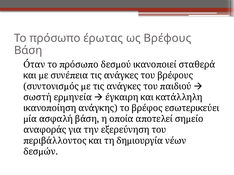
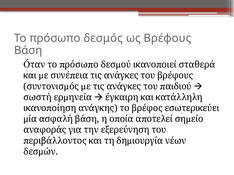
έρωτας: έρωτας -> δεσμός
